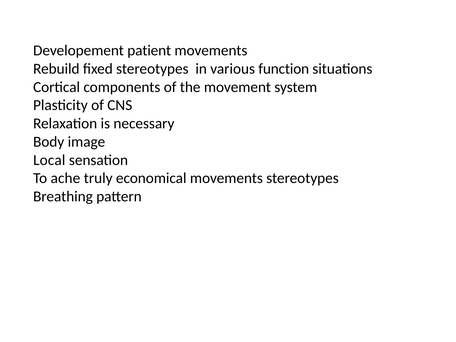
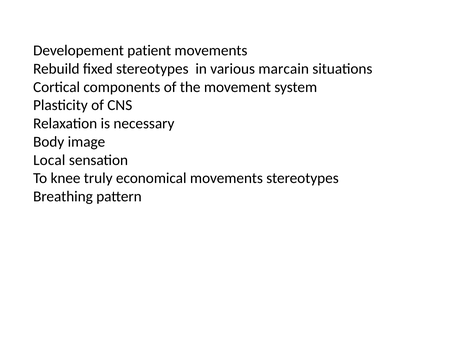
function: function -> marcain
ache: ache -> knee
